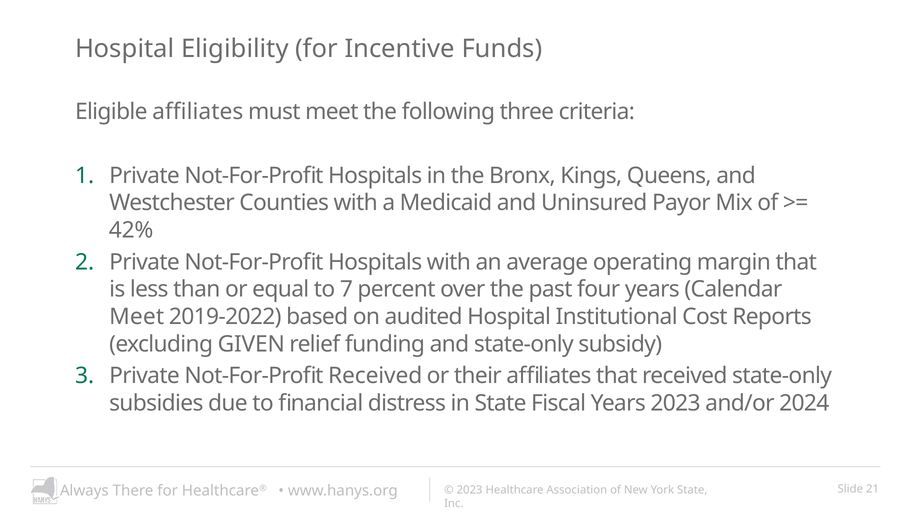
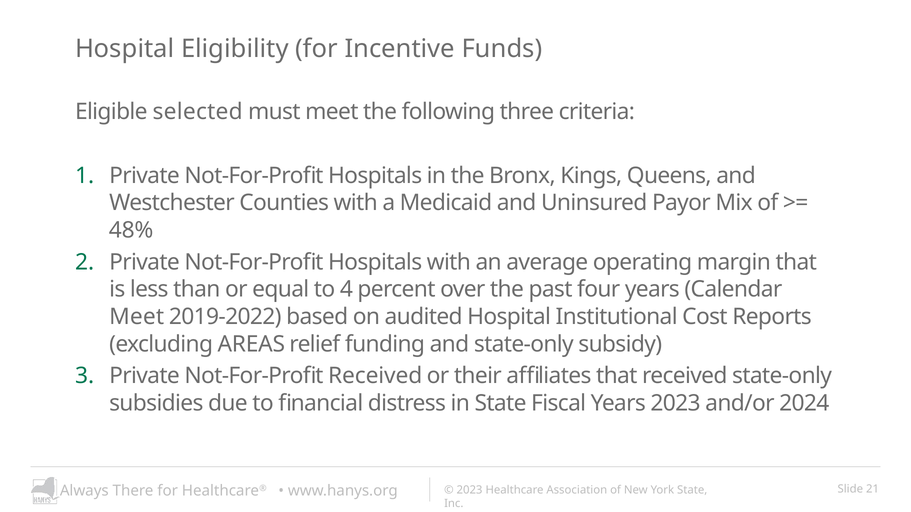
Eligible affiliates: affiliates -> selected
42%: 42% -> 48%
7: 7 -> 4
GIVEN: GIVEN -> AREAS
